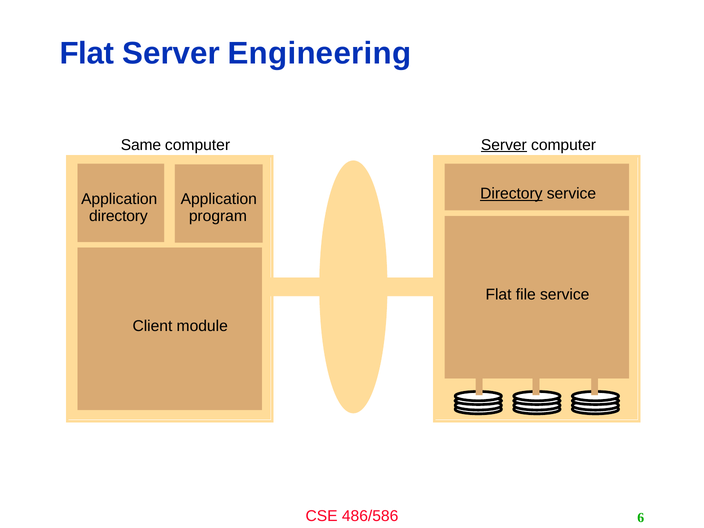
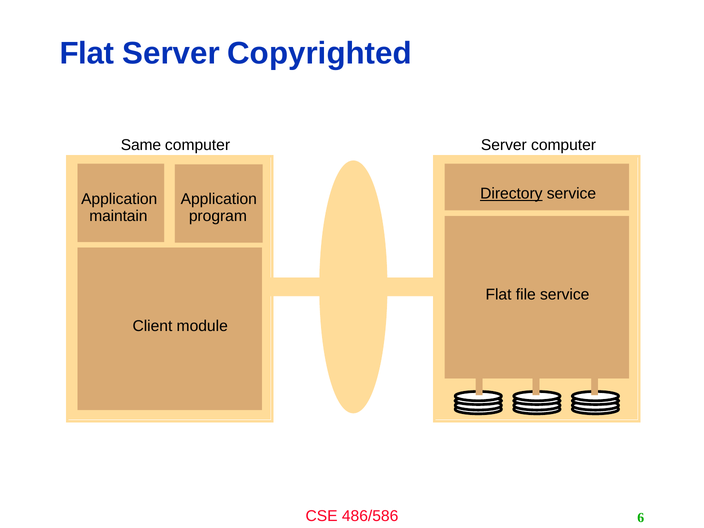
Engineering: Engineering -> Copyrighted
Server at (504, 145) underline: present -> none
directory at (118, 216): directory -> maintain
